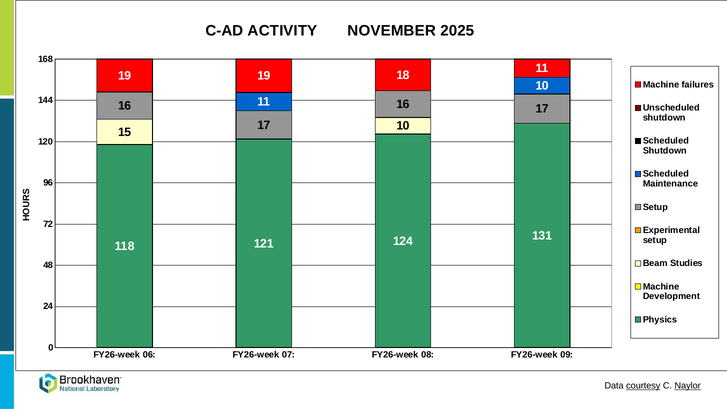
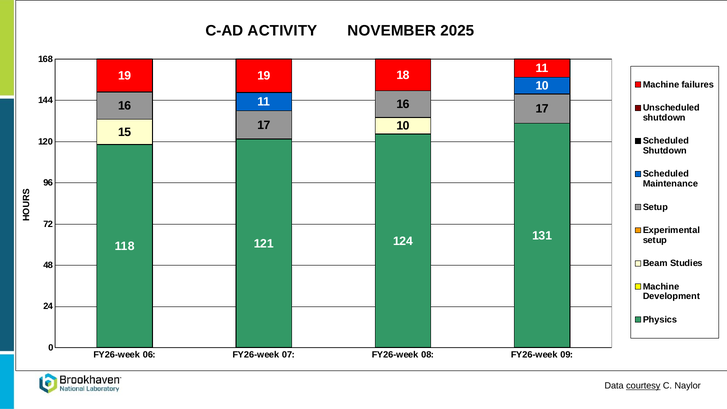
Naylor underline: present -> none
